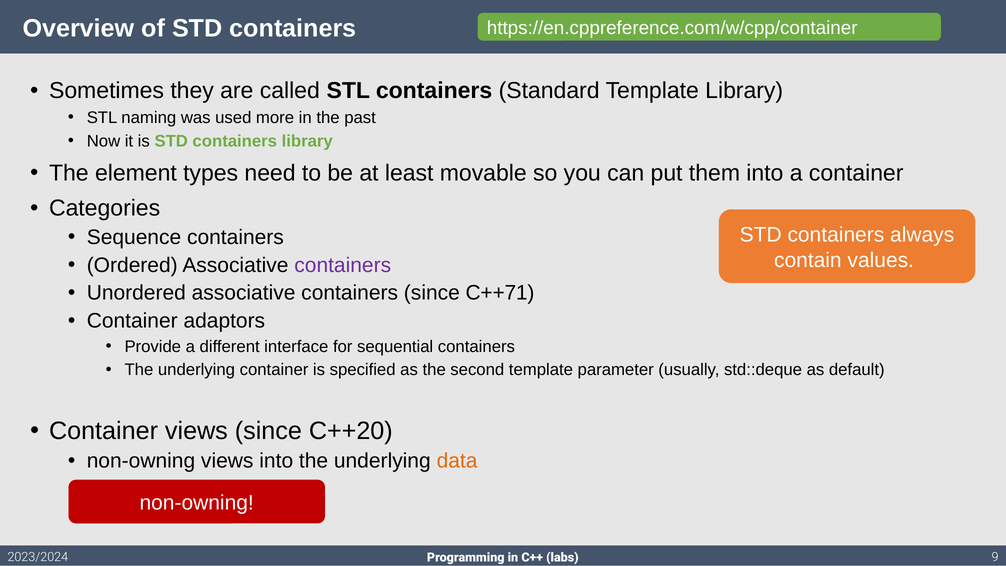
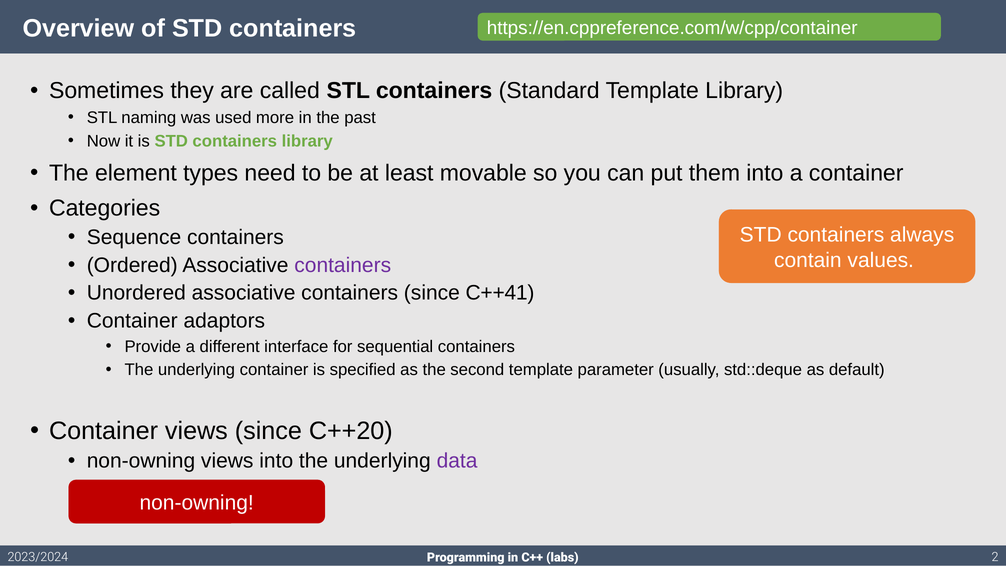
C++71: C++71 -> C++41
data colour: orange -> purple
9: 9 -> 2
